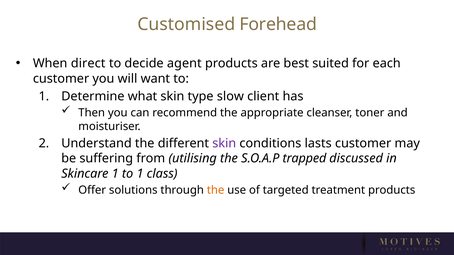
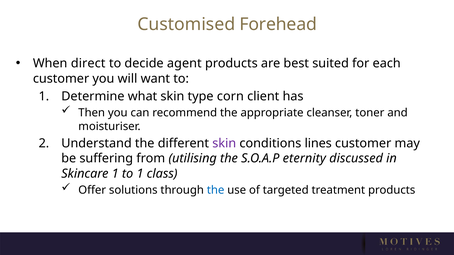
slow: slow -> corn
lasts: lasts -> lines
trapped: trapped -> eternity
the at (216, 190) colour: orange -> blue
